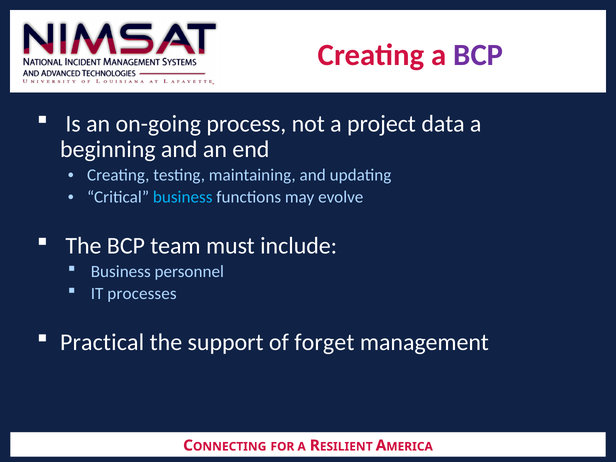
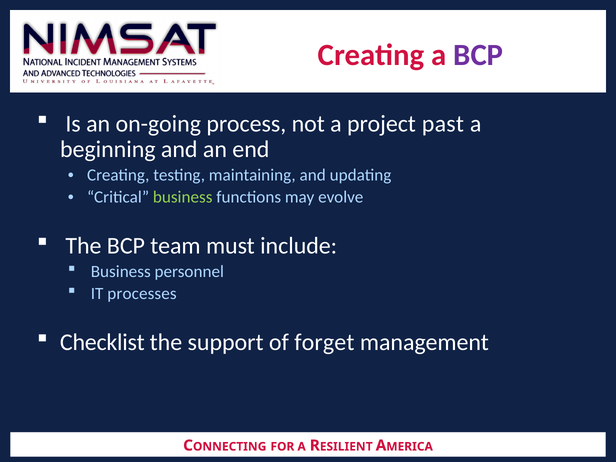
data: data -> past
business at (183, 197) colour: light blue -> light green
Practical: Practical -> Checklist
